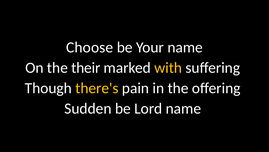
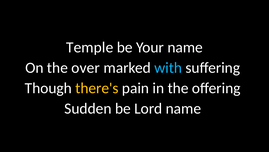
Choose: Choose -> Temple
their: their -> over
with colour: yellow -> light blue
